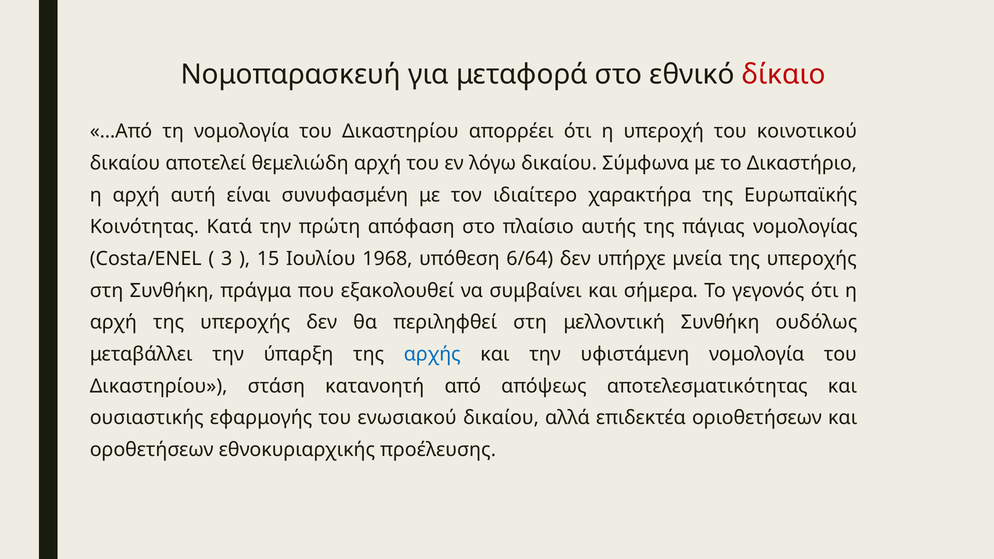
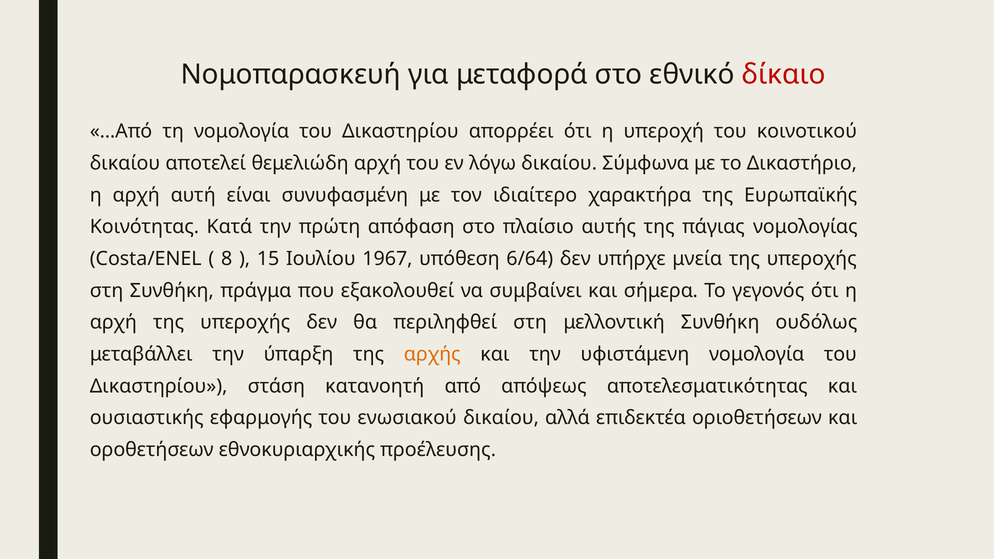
3: 3 -> 8
1968: 1968 -> 1967
αρχής colour: blue -> orange
